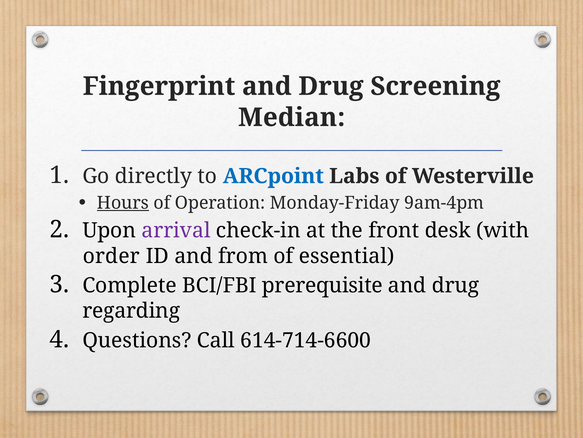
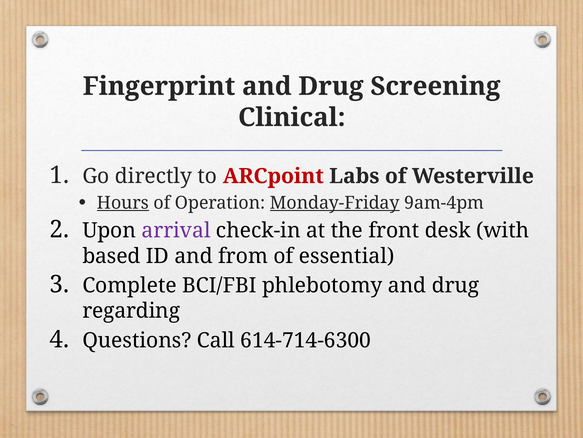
Median: Median -> Clinical
ARCpoint colour: blue -> red
Monday-Friday underline: none -> present
order: order -> based
prerequisite: prerequisite -> phlebotomy
614-714-6600: 614-714-6600 -> 614-714-6300
